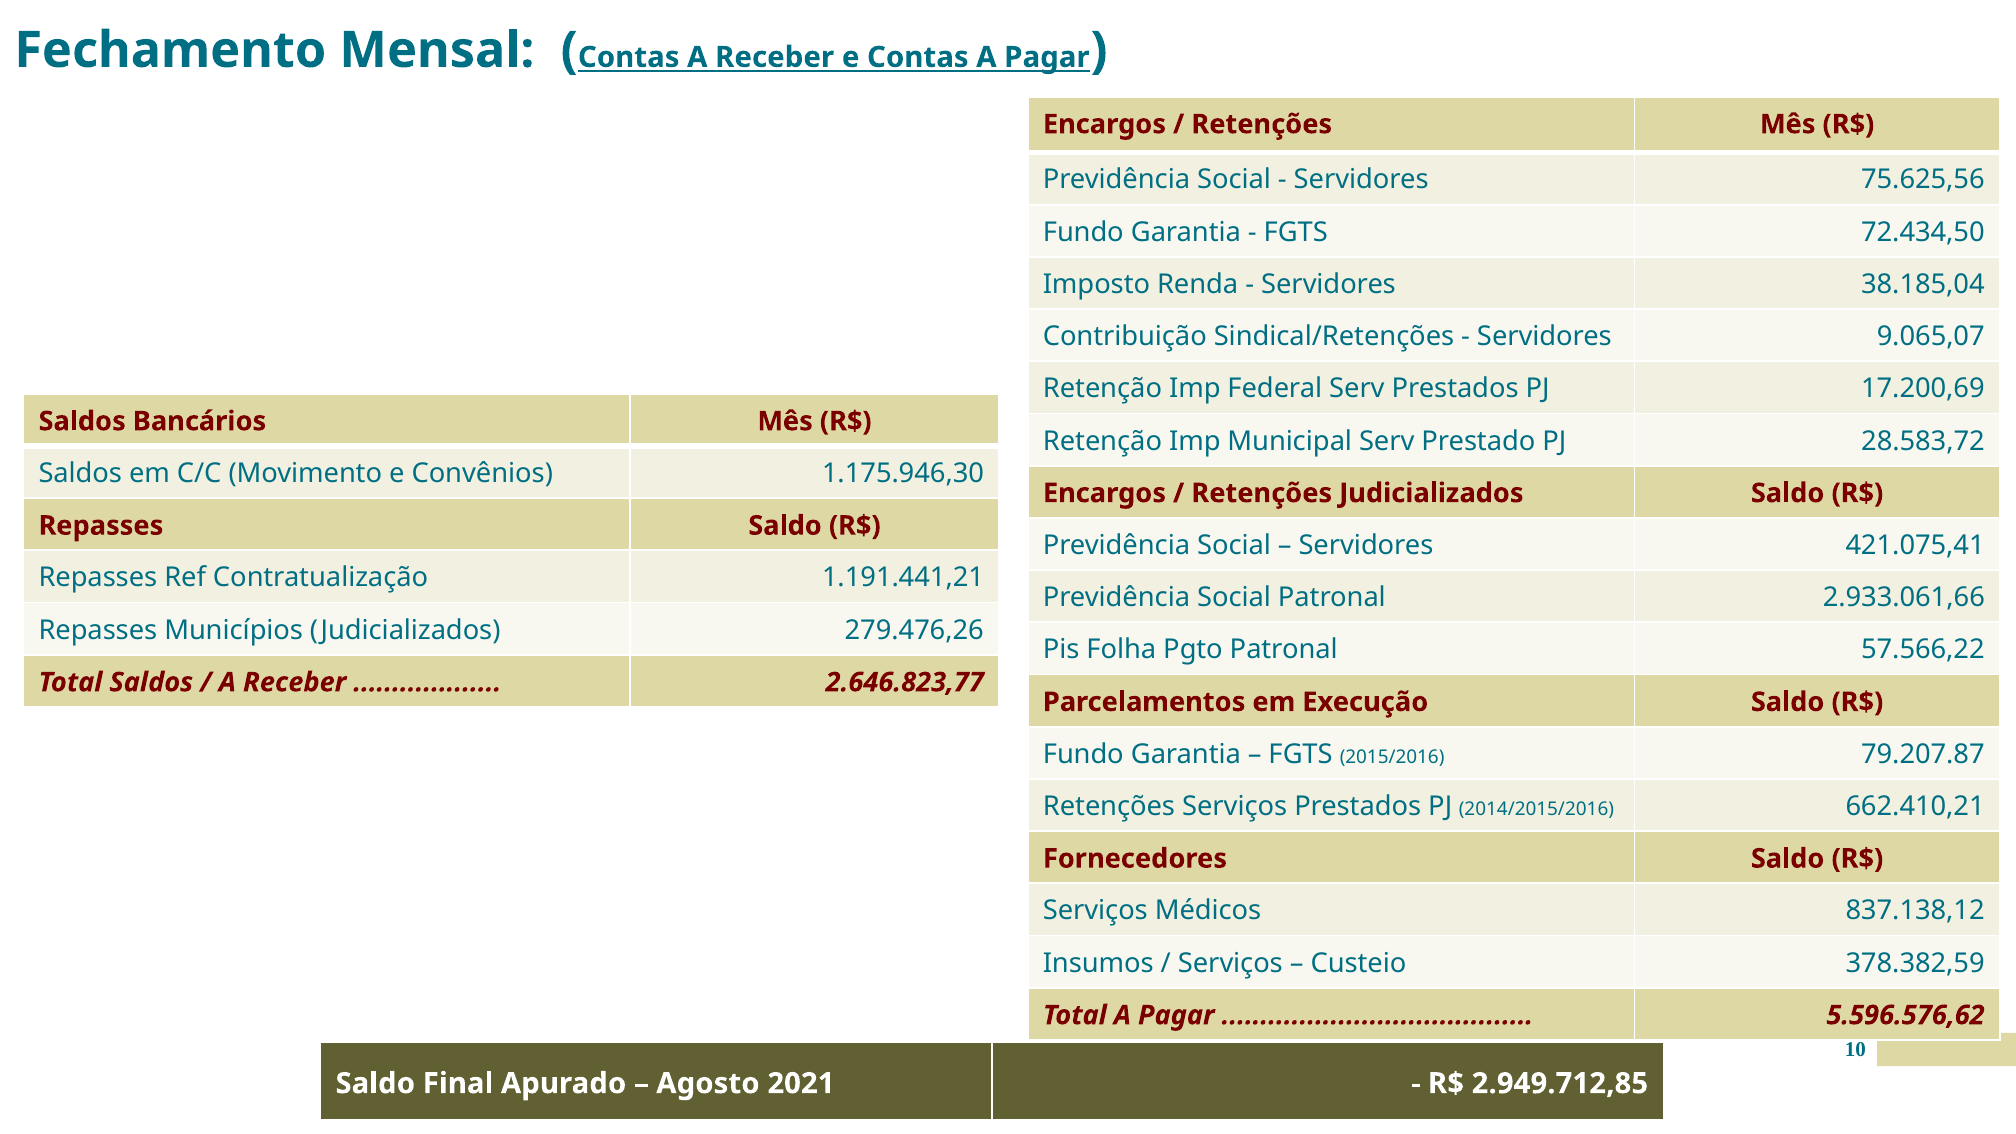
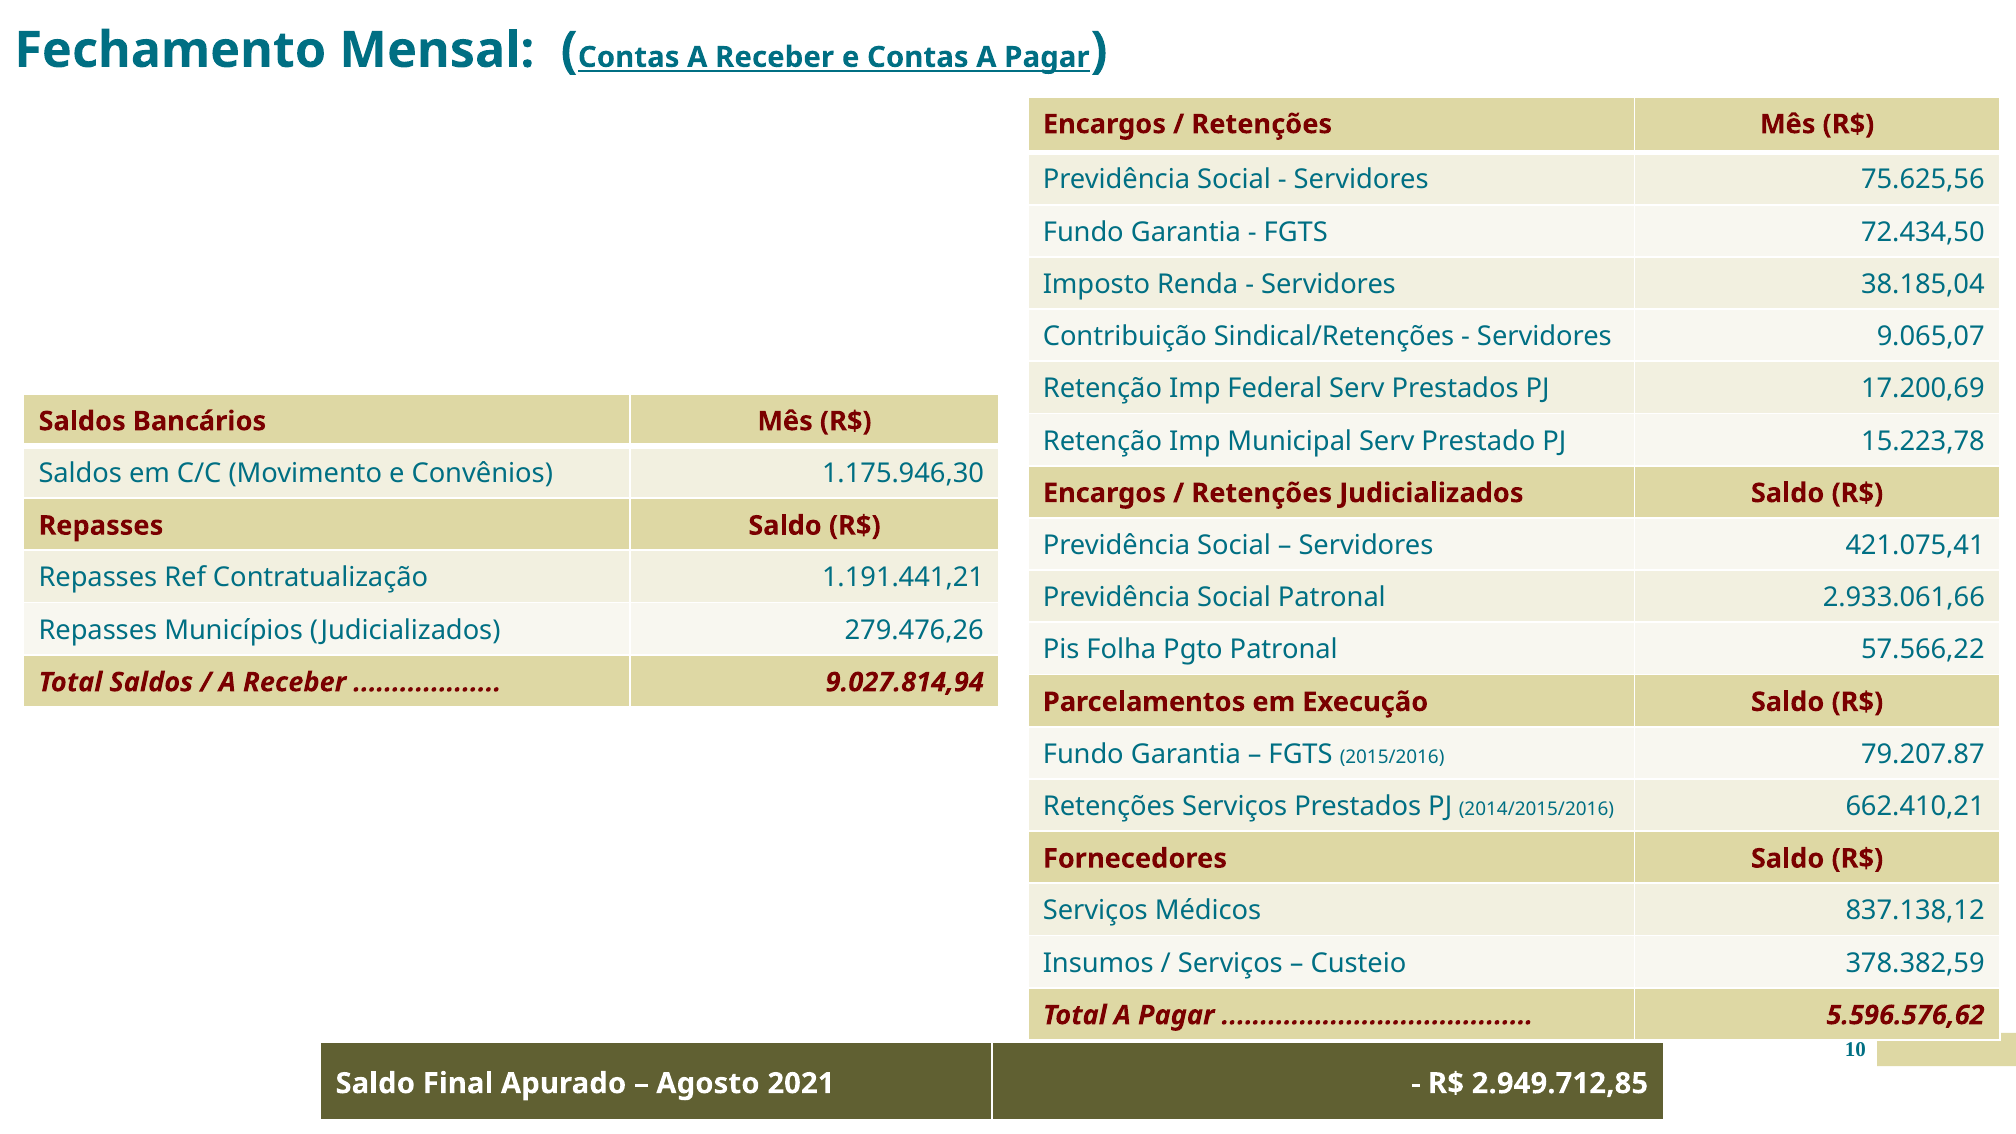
28.583,72: 28.583,72 -> 15.223,78
2.646.823,77: 2.646.823,77 -> 9.027.814,94
